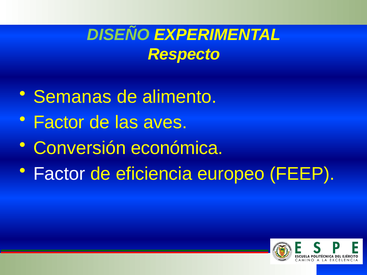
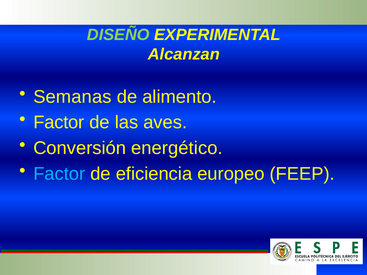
Respecto: Respecto -> Alcanzan
económica: económica -> energético
Factor at (59, 174) colour: white -> light blue
